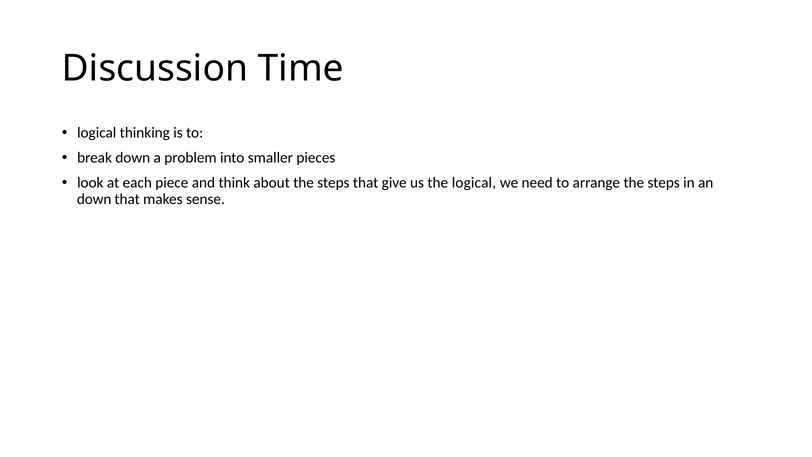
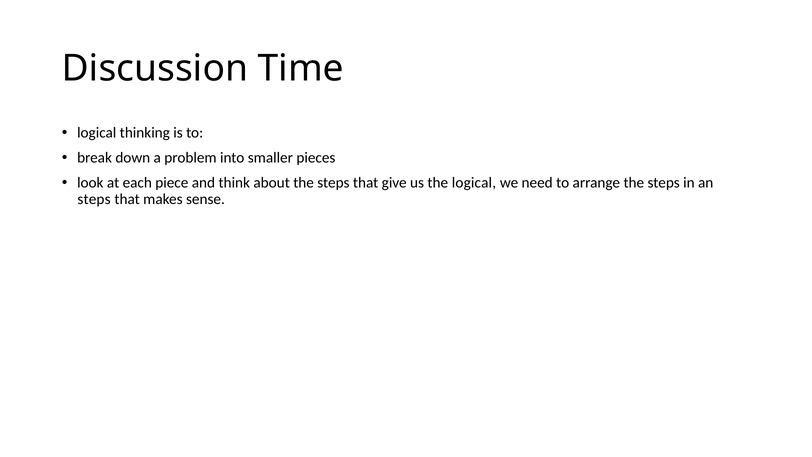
down at (94, 199): down -> steps
